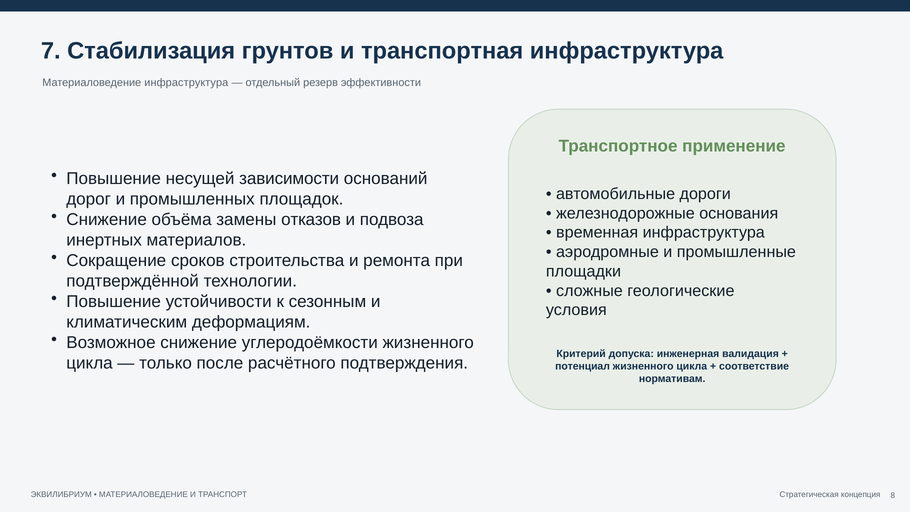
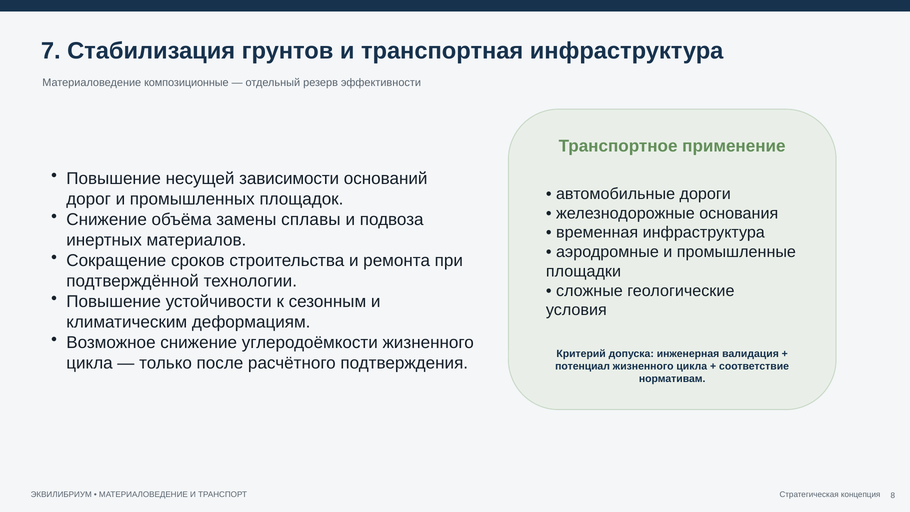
Материаловедение инфраструктура: инфраструктура -> композиционные
отказов: отказов -> сплавы
